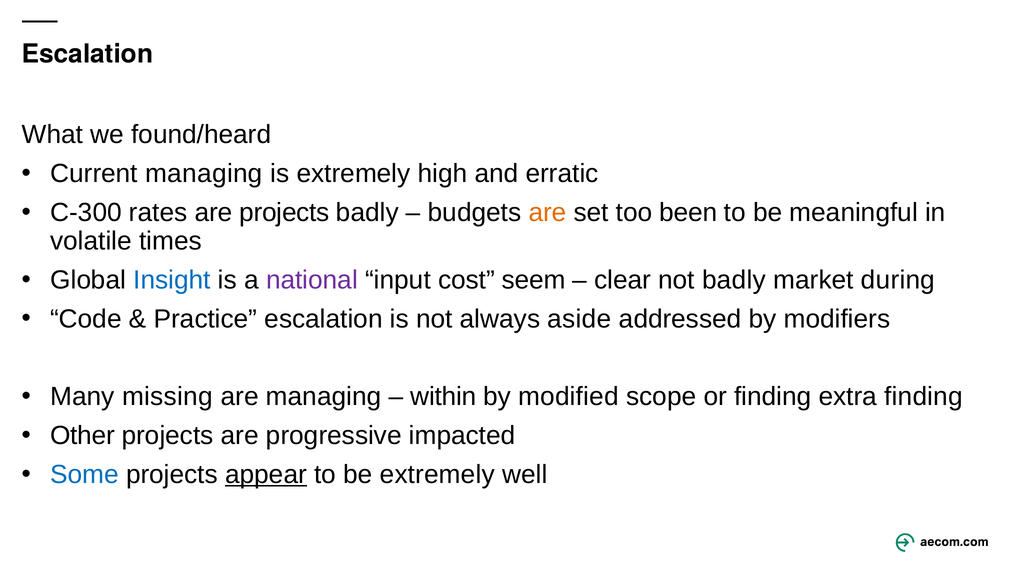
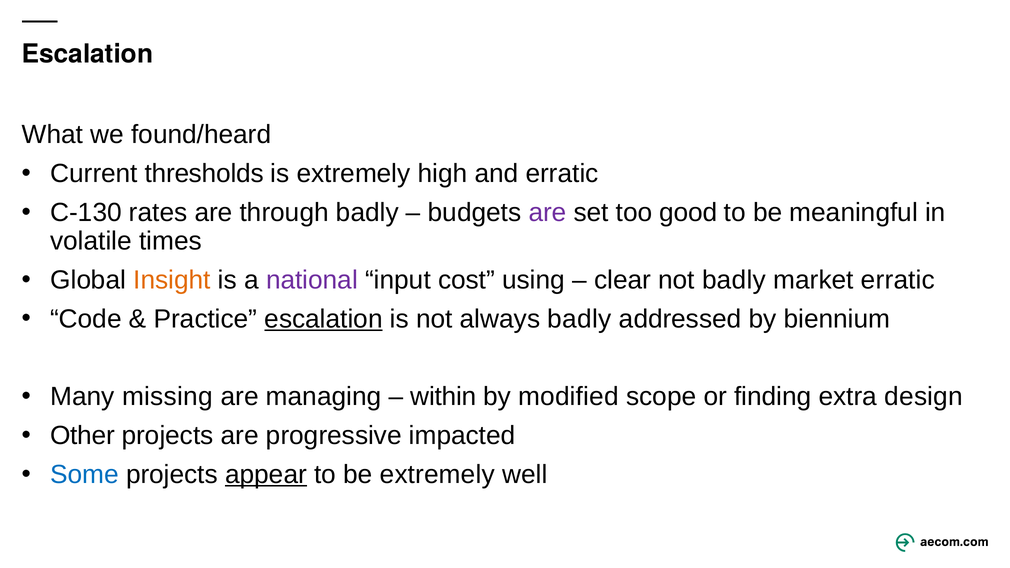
Current managing: managing -> thresholds
C-300: C-300 -> C-130
are projects: projects -> through
are at (548, 213) colour: orange -> purple
been: been -> good
Insight colour: blue -> orange
seem: seem -> using
market during: during -> erratic
escalation at (324, 319) underline: none -> present
always aside: aside -> badly
modifiers: modifiers -> biennium
extra finding: finding -> design
